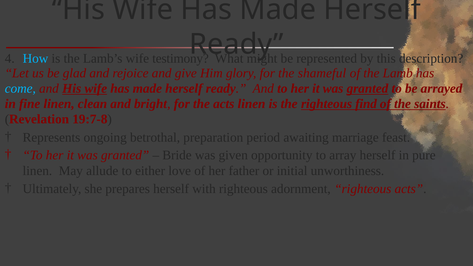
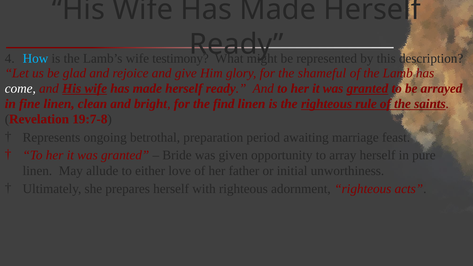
come colour: light blue -> white
the acts: acts -> find
find: find -> rule
